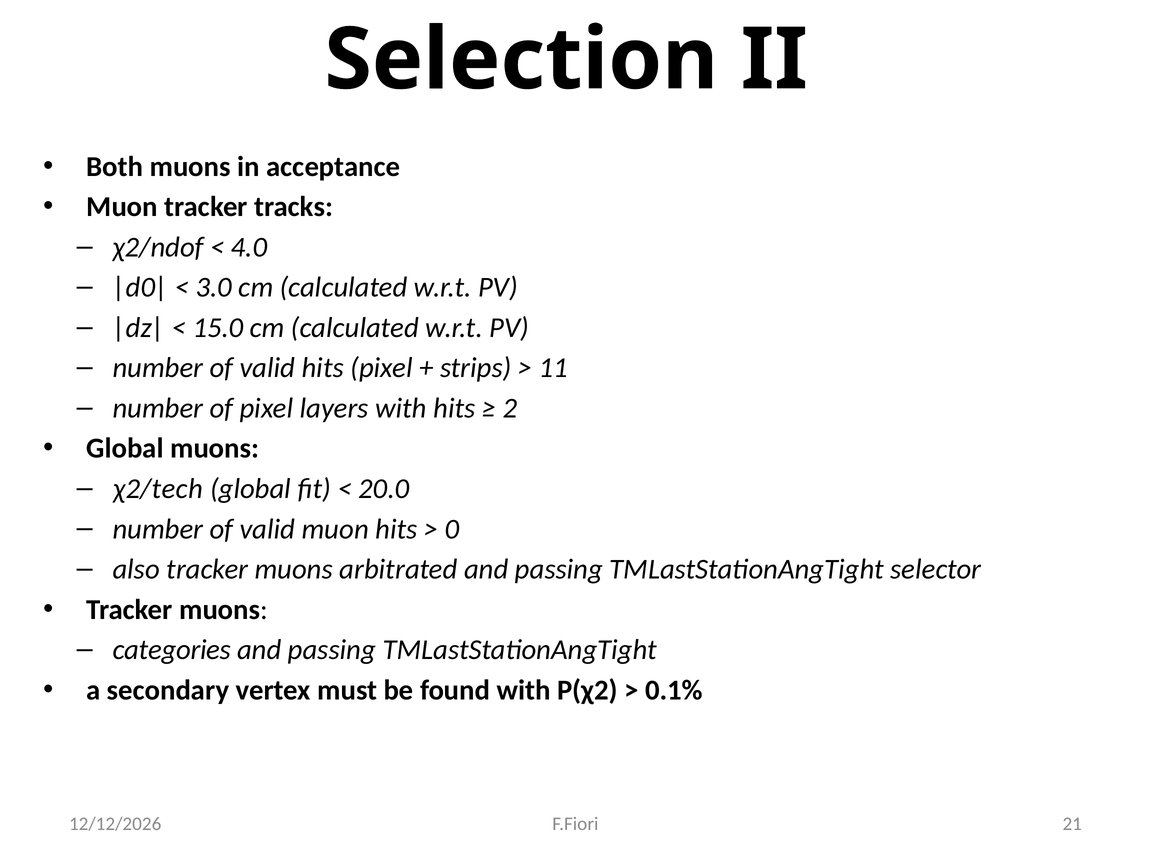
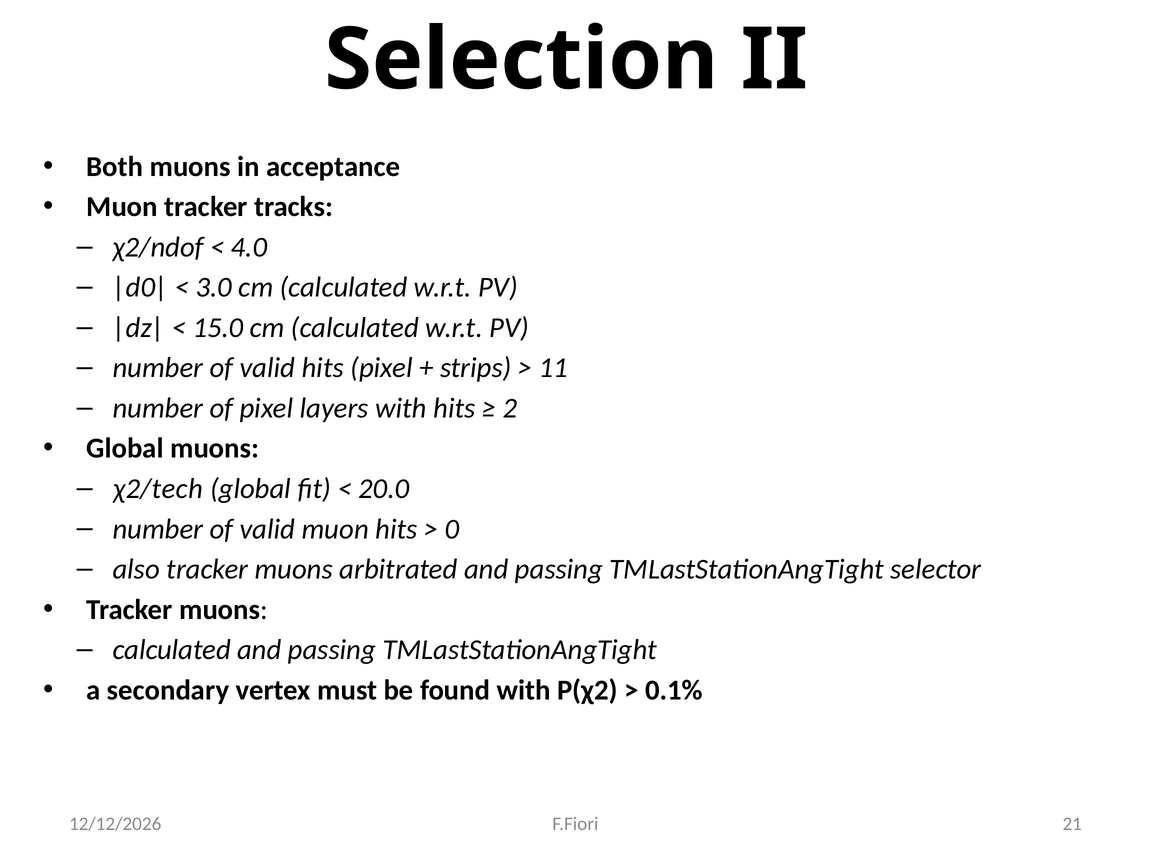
categories at (172, 650): categories -> calculated
